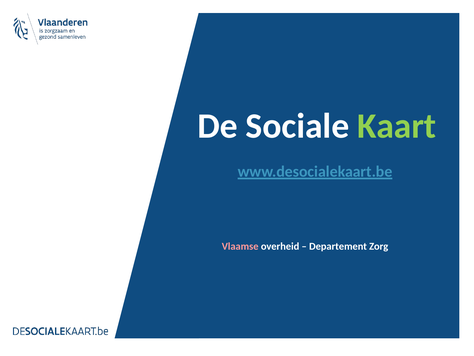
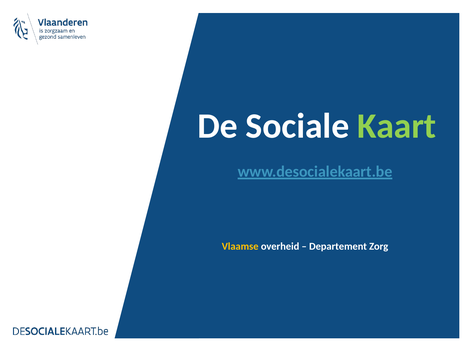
Vlaamse colour: pink -> yellow
